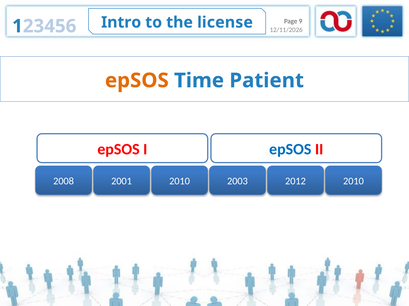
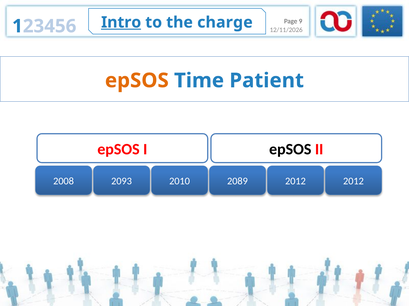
Intro underline: none -> present
license: license -> charge
epSOS at (290, 150) colour: blue -> black
2001: 2001 -> 2093
2003: 2003 -> 2089
2012 2010: 2010 -> 2012
